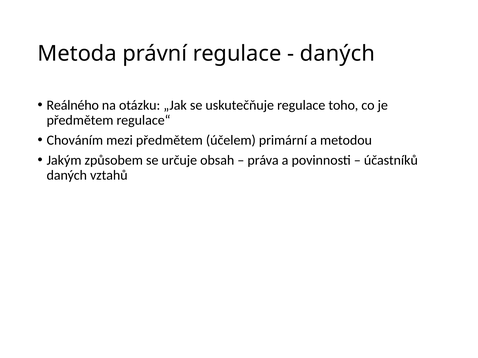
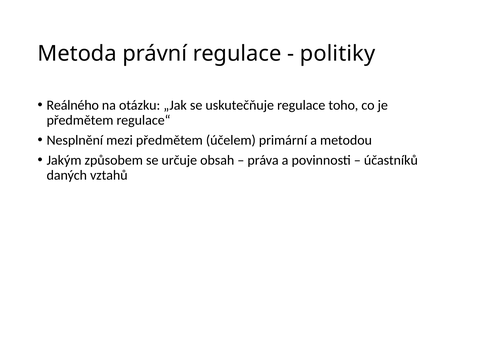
daných at (338, 54): daných -> politiky
Chováním: Chováním -> Nesplnění
